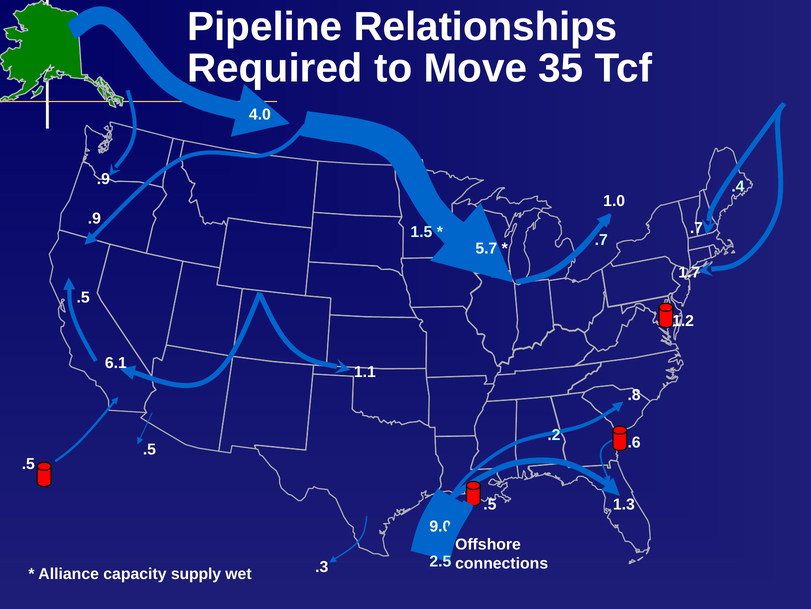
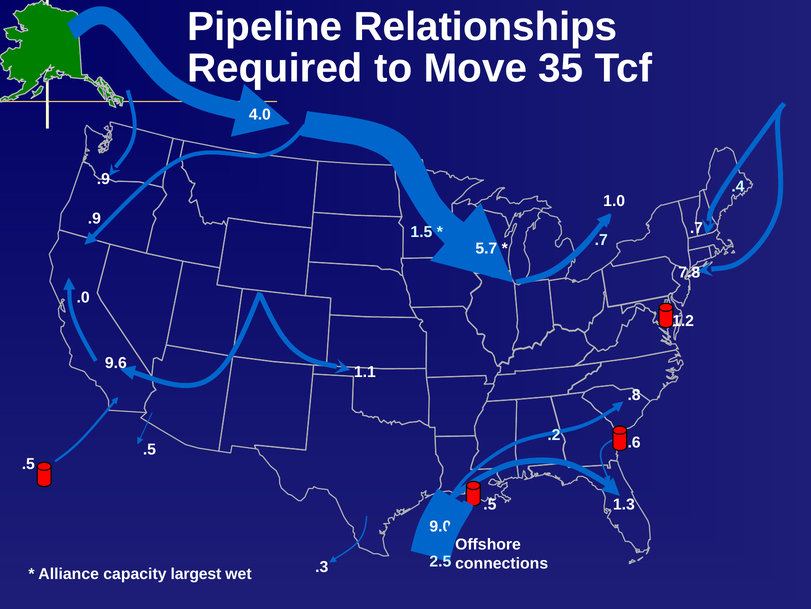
1.7: 1.7 -> 7.8
.5 at (83, 297): .5 -> .0
6.1: 6.1 -> 9.6
supply: supply -> largest
